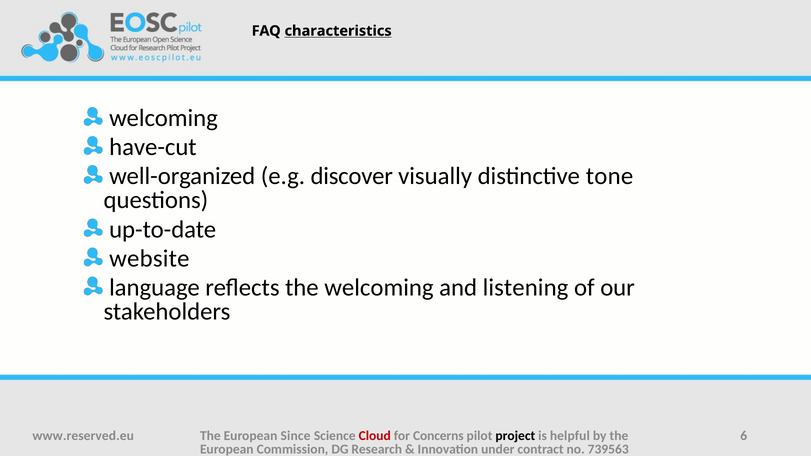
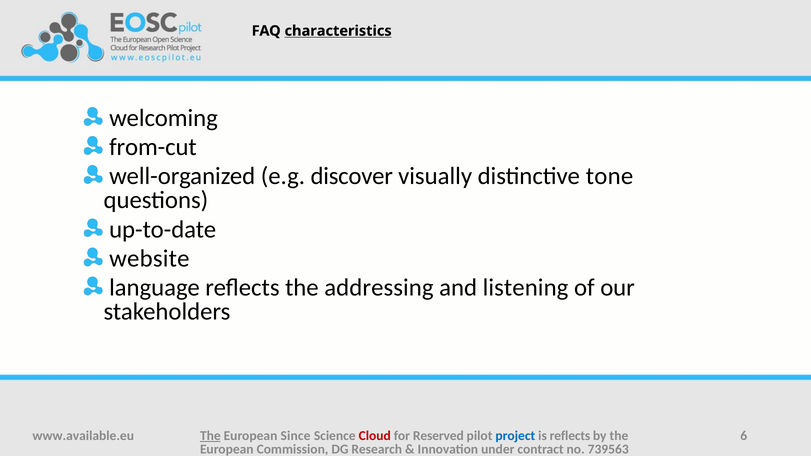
have-cut: have-cut -> from-cut
the welcoming: welcoming -> addressing
The at (210, 436) underline: none -> present
Concerns: Concerns -> Reserved
project colour: black -> blue
is helpful: helpful -> reflects
www.reserved.eu: www.reserved.eu -> www.available.eu
